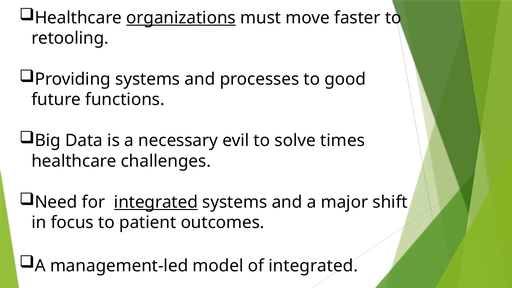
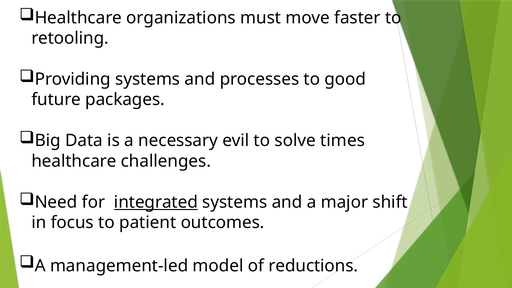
organizations underline: present -> none
functions: functions -> packages
of integrated: integrated -> reductions
